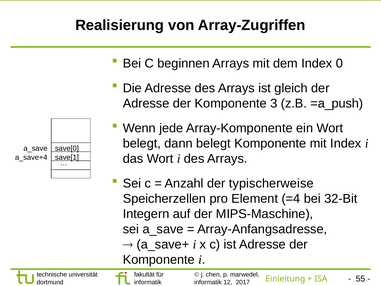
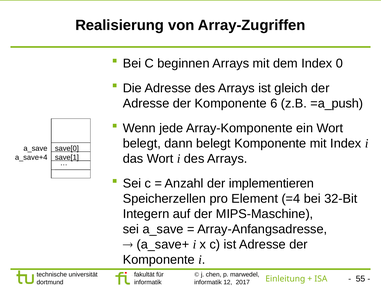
3: 3 -> 6
typischerweise: typischerweise -> implementieren
